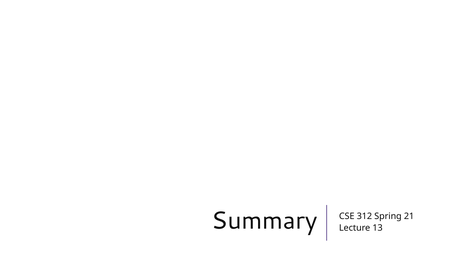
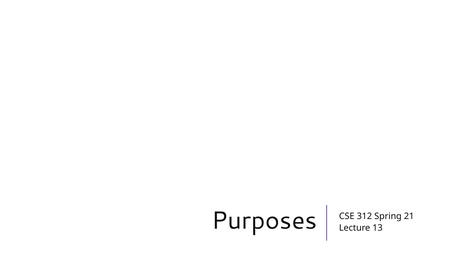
Summary: Summary -> Purposes
